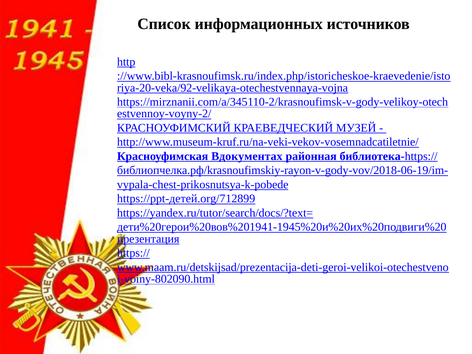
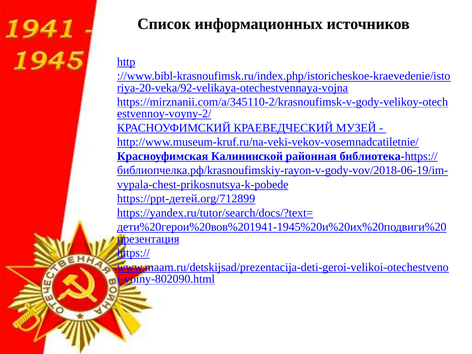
Вдокументах: Вдокументах -> Калининской
